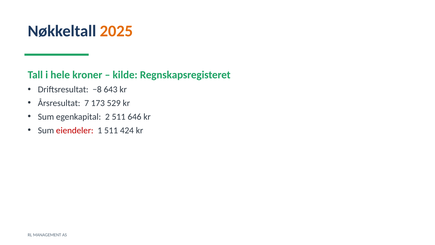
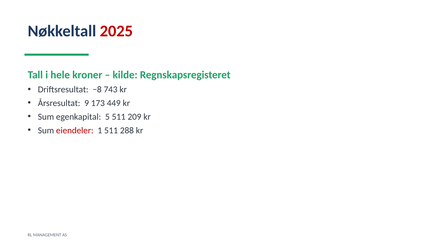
2025 colour: orange -> red
643: 643 -> 743
7: 7 -> 9
529: 529 -> 449
2: 2 -> 5
646: 646 -> 209
424: 424 -> 288
